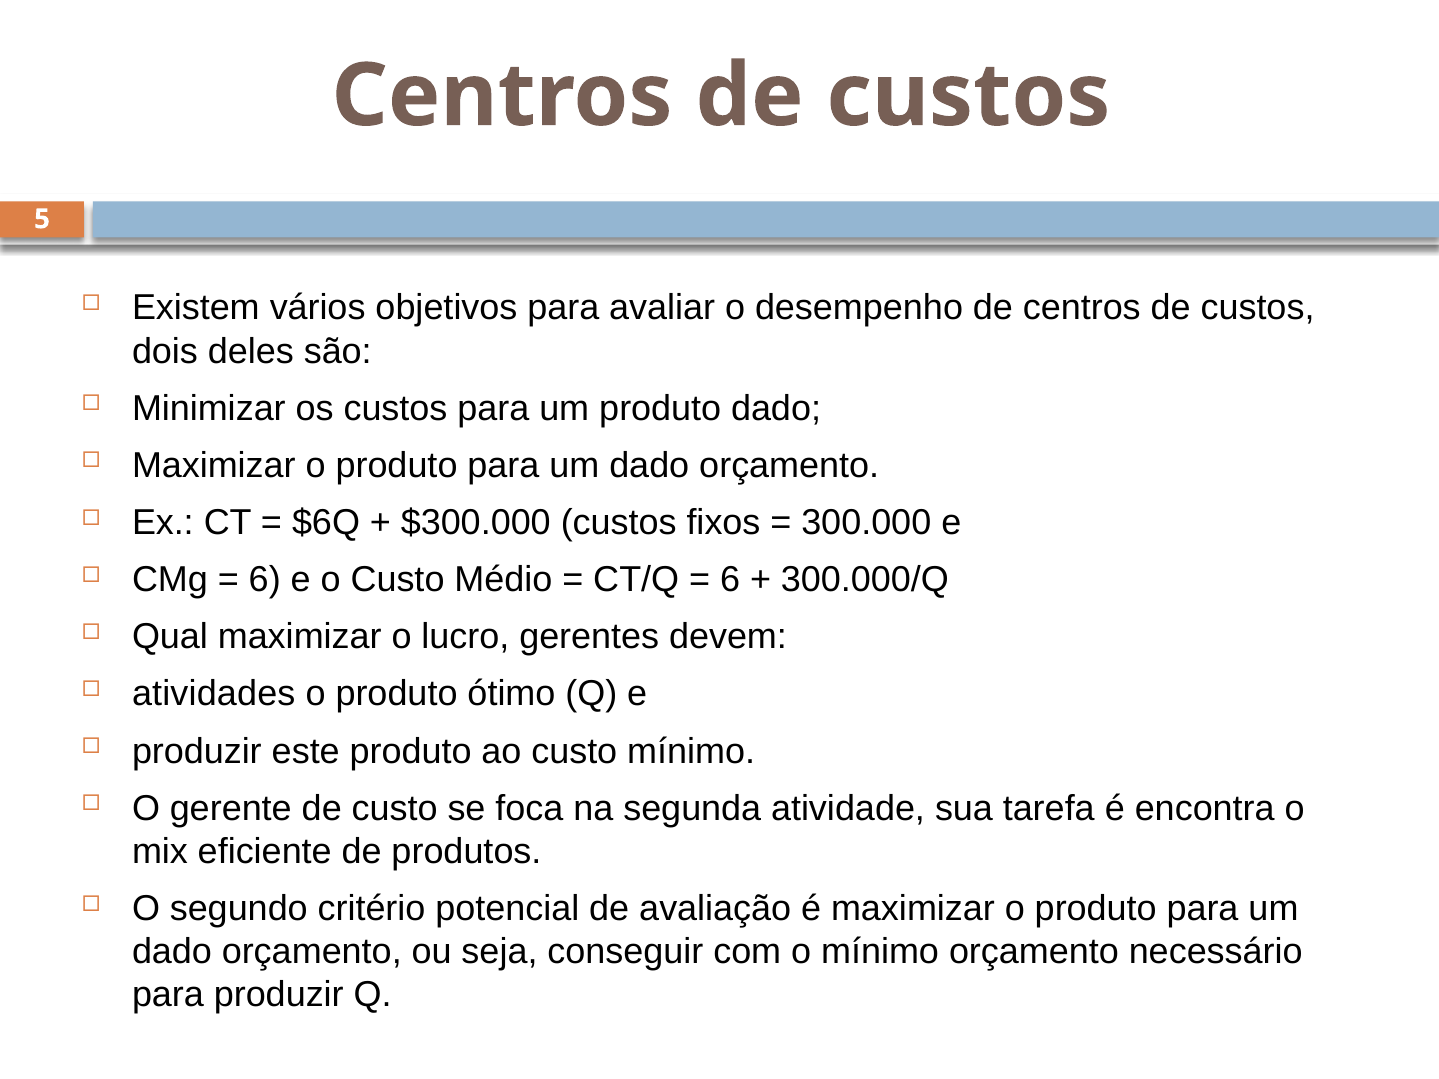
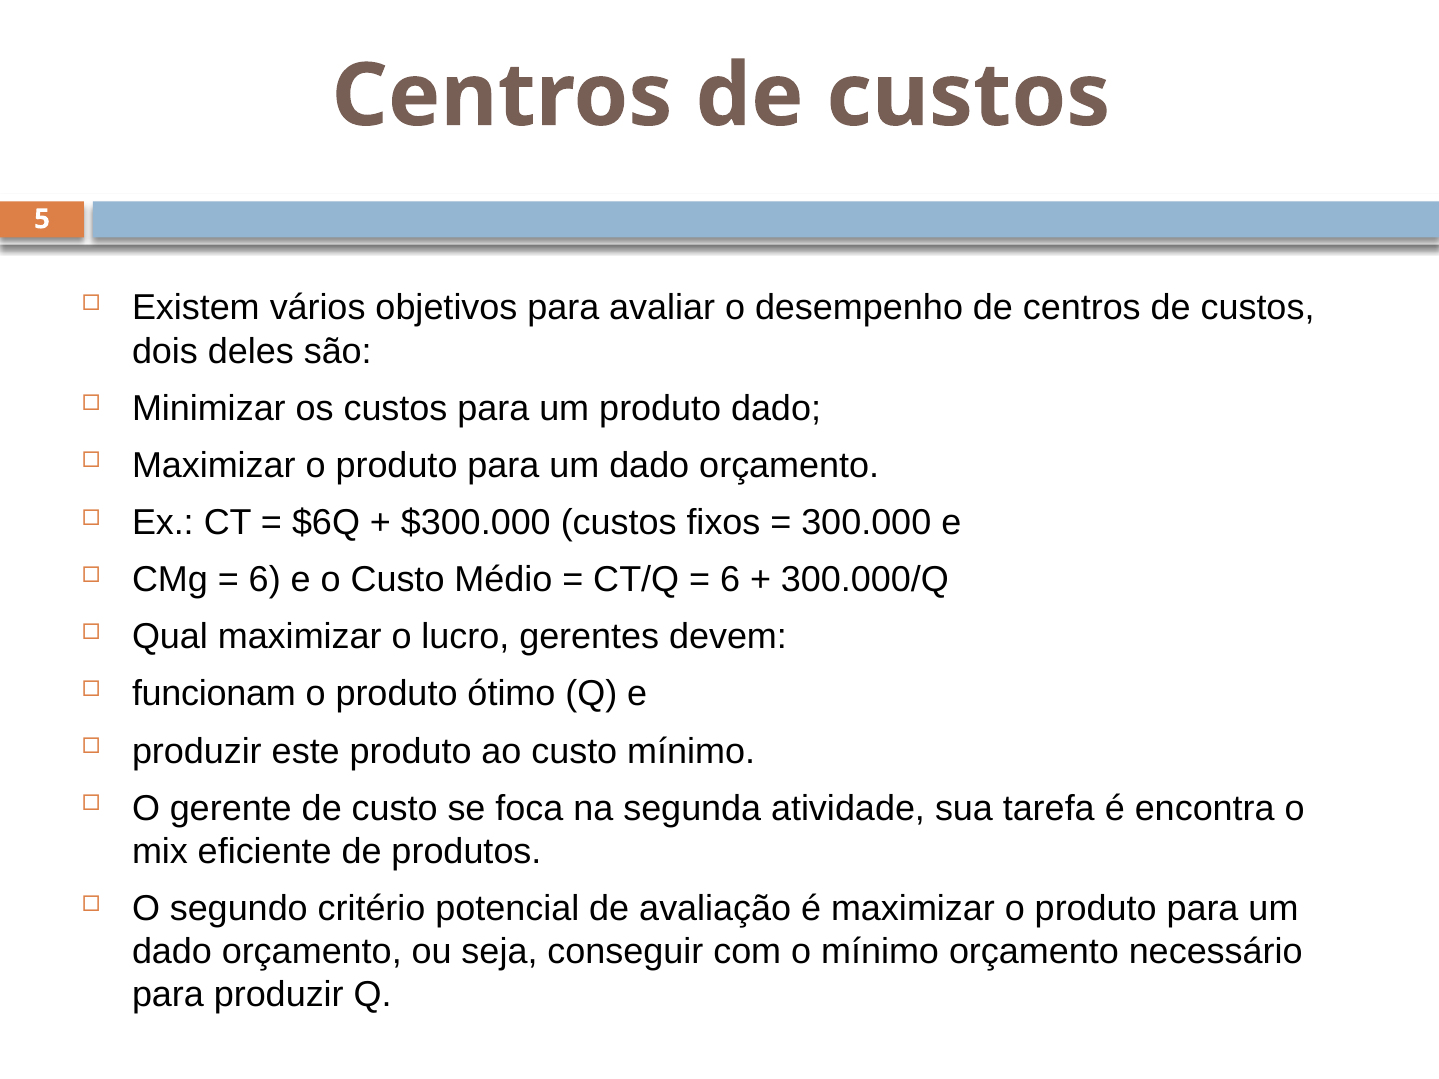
atividades: atividades -> funcionam
